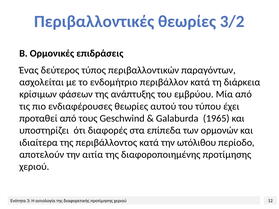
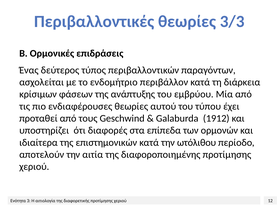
3/2: 3/2 -> 3/3
1965: 1965 -> 1912
περιβάλλοντος: περιβάλλοντος -> επιστημονικών
